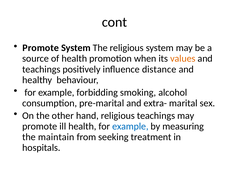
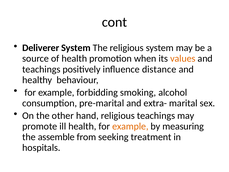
Promote at (41, 48): Promote -> Deliverer
example at (130, 126) colour: blue -> orange
maintain: maintain -> assemble
